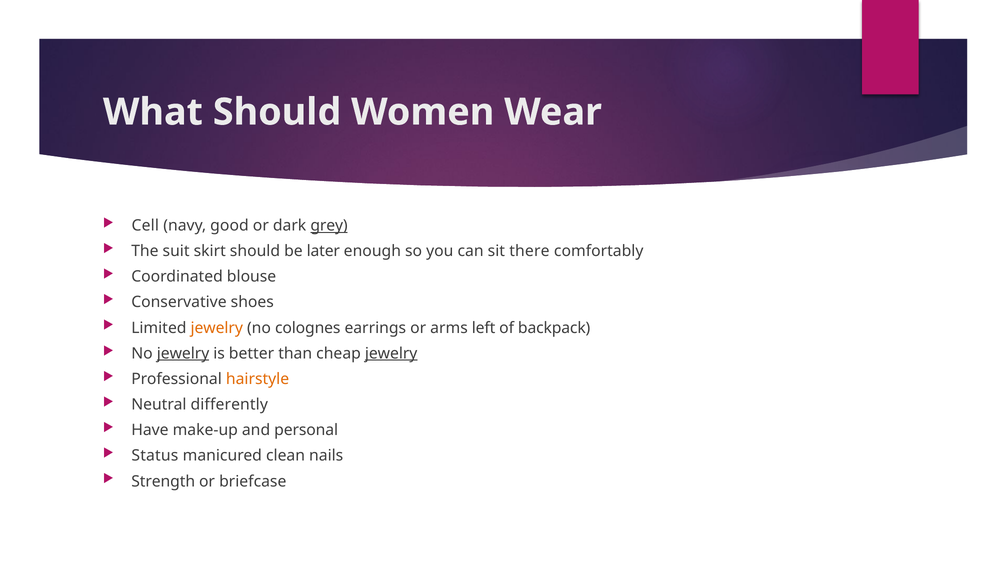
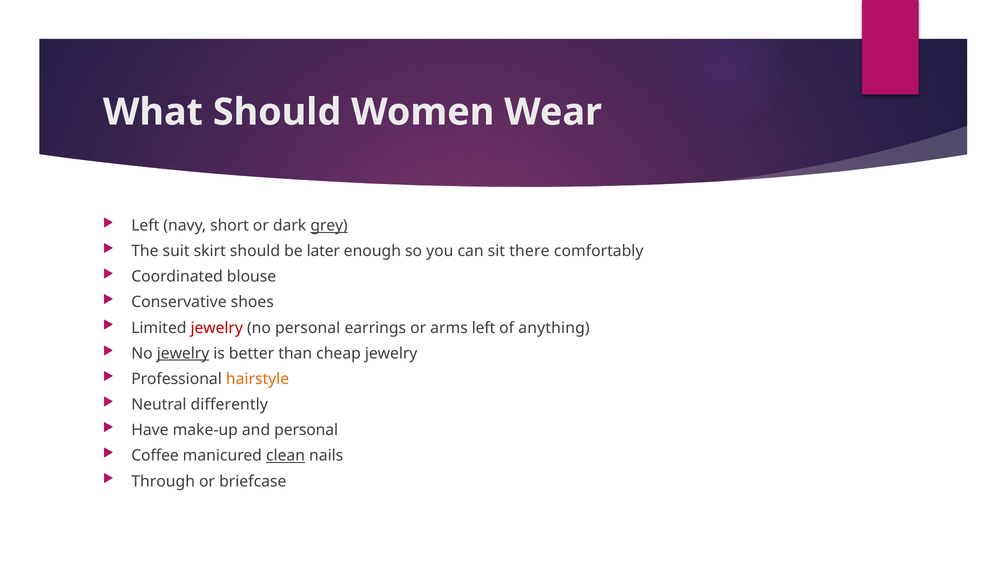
Cell at (145, 226): Cell -> Left
good: good -> short
jewelry at (217, 328) colour: orange -> red
no colognes: colognes -> personal
backpack: backpack -> anything
jewelry at (391, 354) underline: present -> none
Status: Status -> Coffee
clean underline: none -> present
Strength: Strength -> Through
